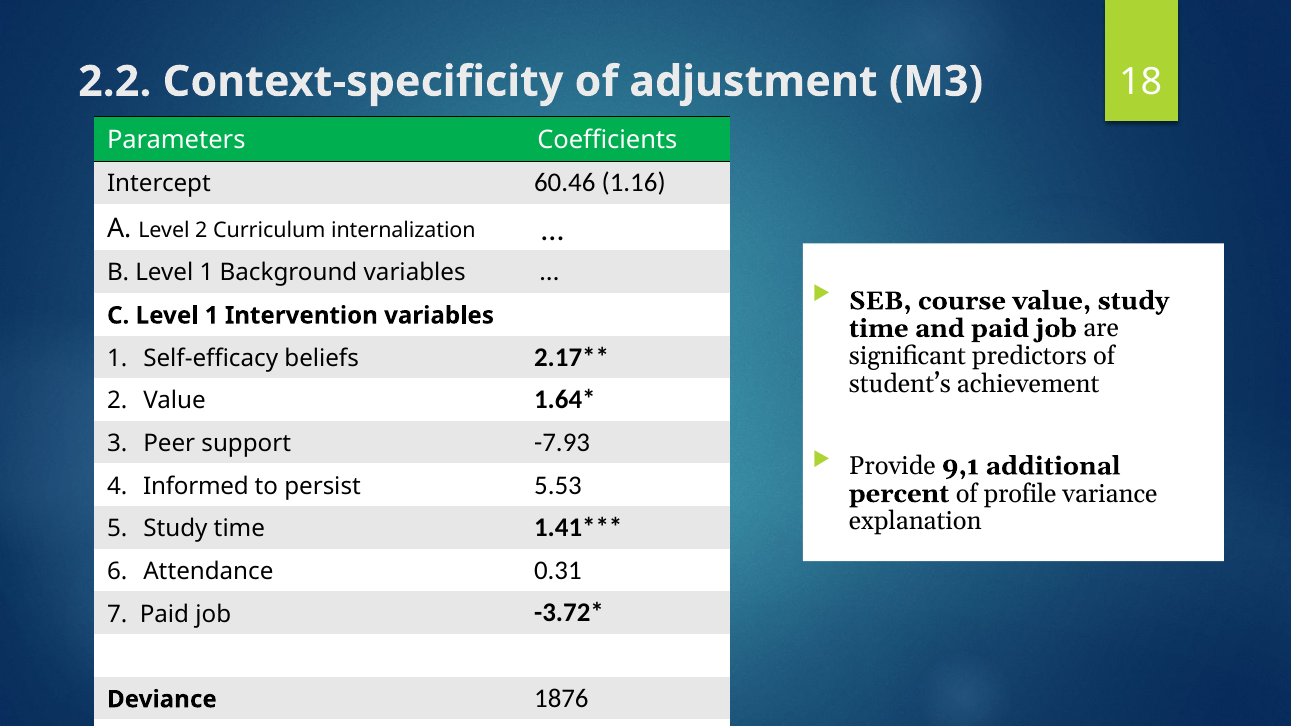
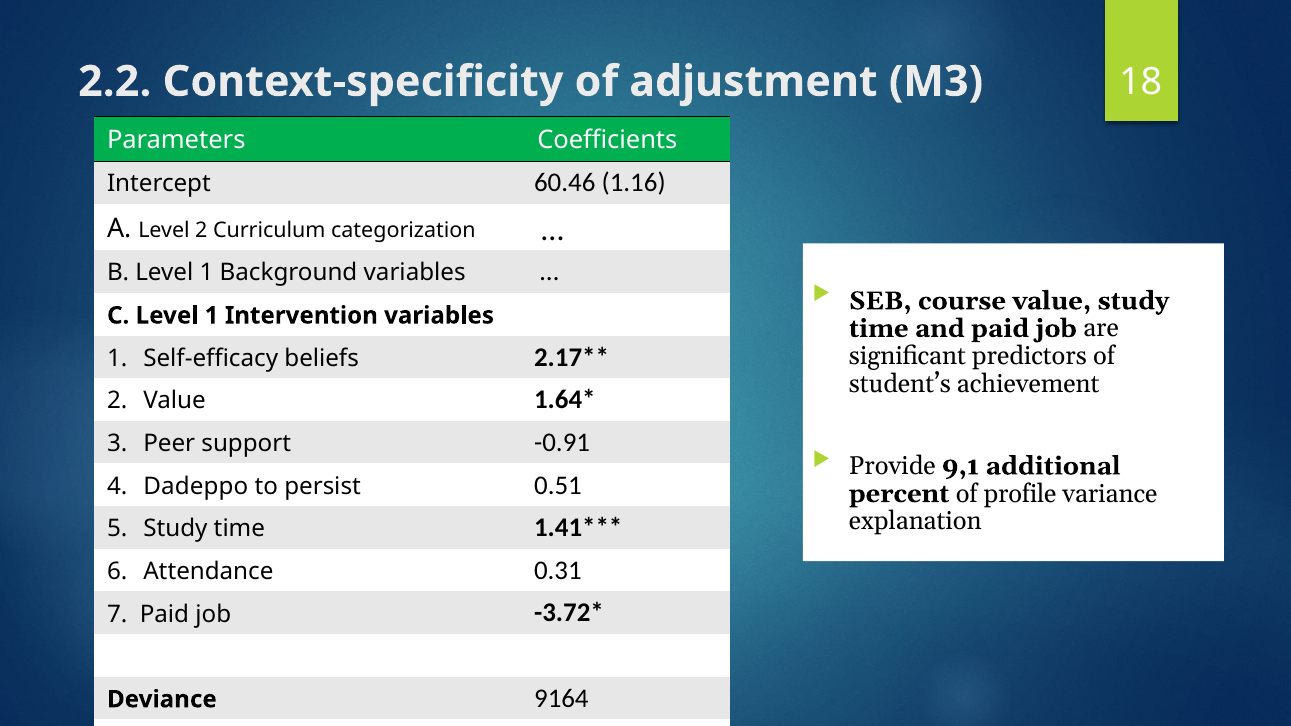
internalization: internalization -> categorization
-7.93: -7.93 -> -0.91
Informed: Informed -> Dadeppo
5.53: 5.53 -> 0.51
1876: 1876 -> 9164
